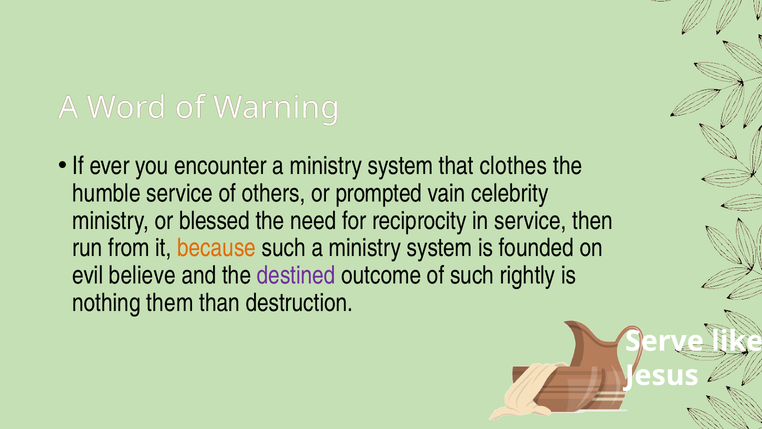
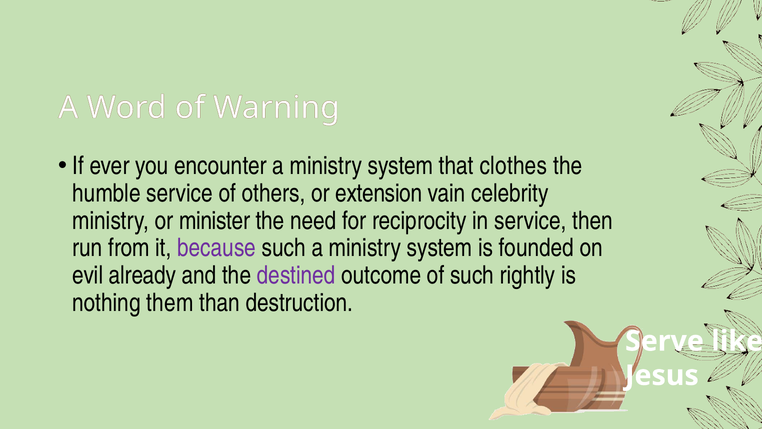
prompted: prompted -> extension
blessed: blessed -> minister
because colour: orange -> purple
believe: believe -> already
